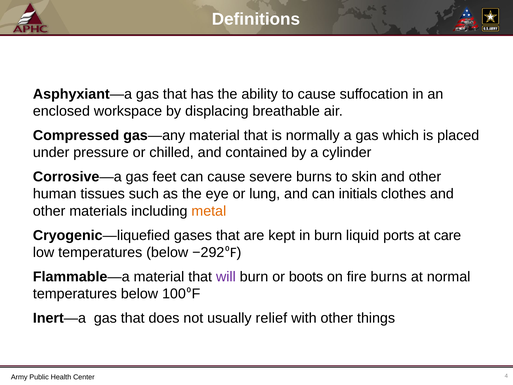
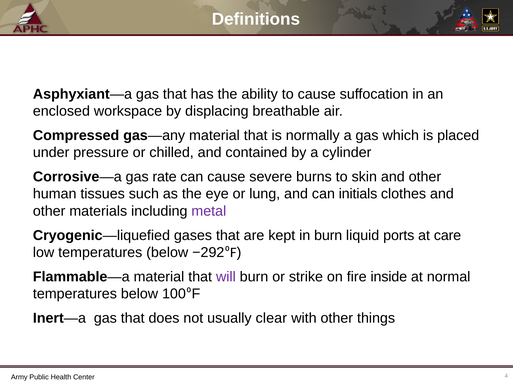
feet: feet -> rate
metal colour: orange -> purple
boots: boots -> strike
fire burns: burns -> inside
relief: relief -> clear
